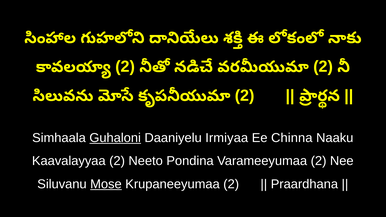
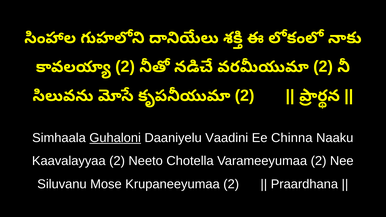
Irmiyaa: Irmiyaa -> Vaadini
Pondina: Pondina -> Chotella
Mose underline: present -> none
